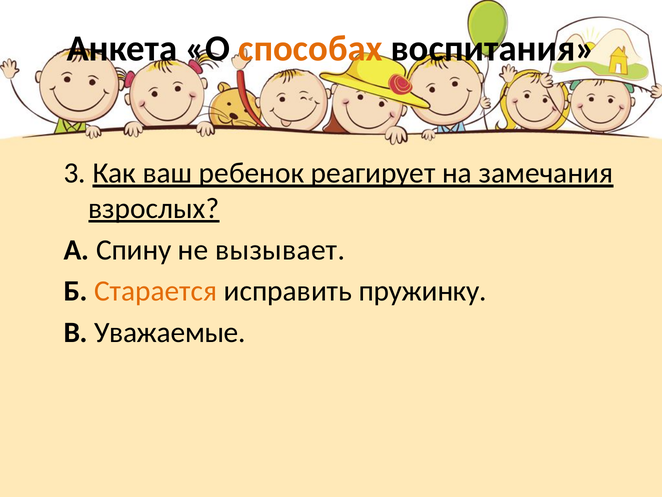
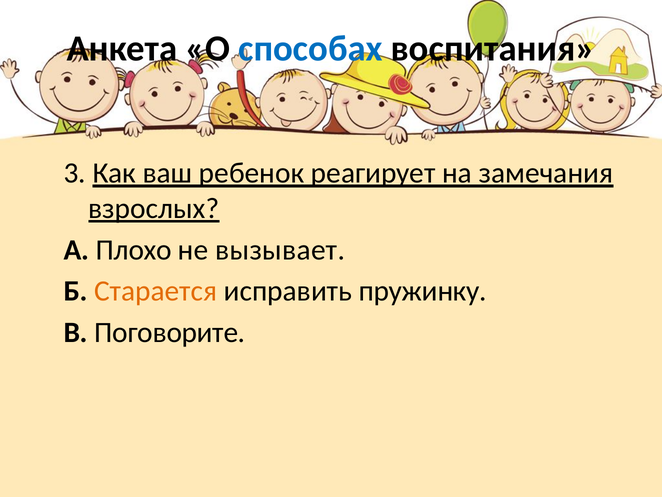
способах colour: orange -> blue
Спину: Спину -> Плохо
Уважаемые: Уважаемые -> Поговорите
